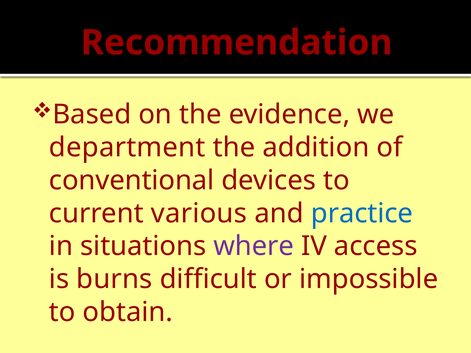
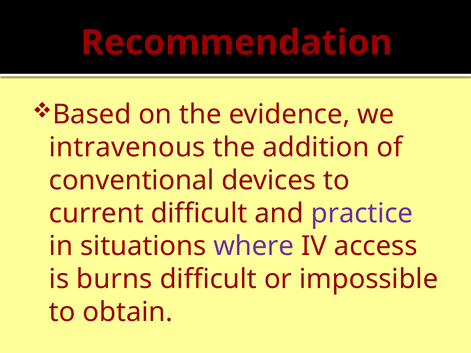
department: department -> intravenous
current various: various -> difficult
practice colour: blue -> purple
